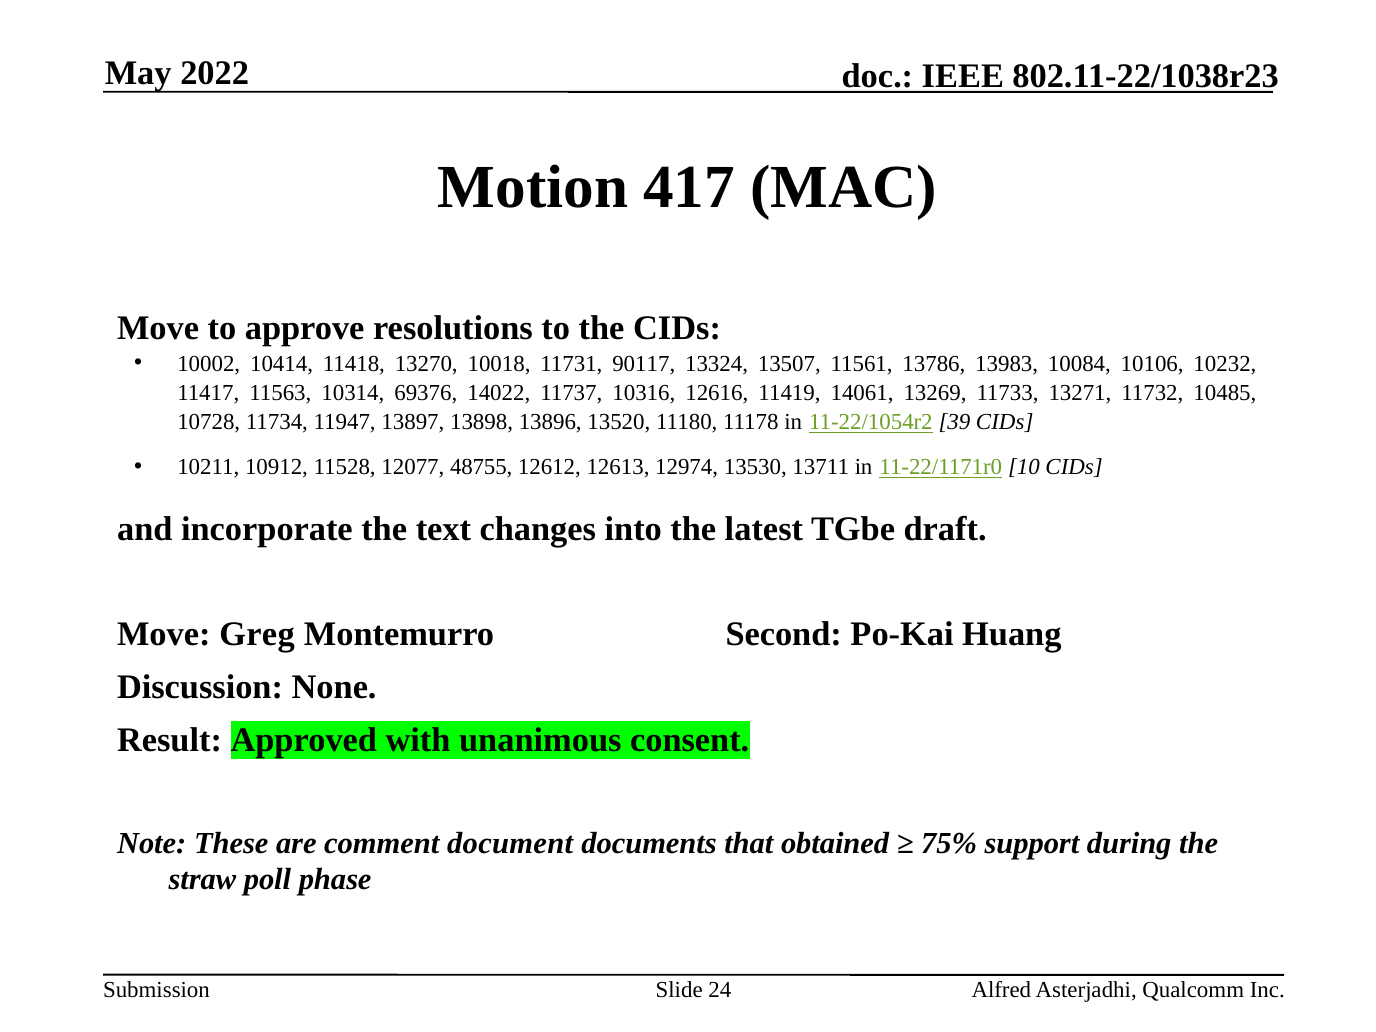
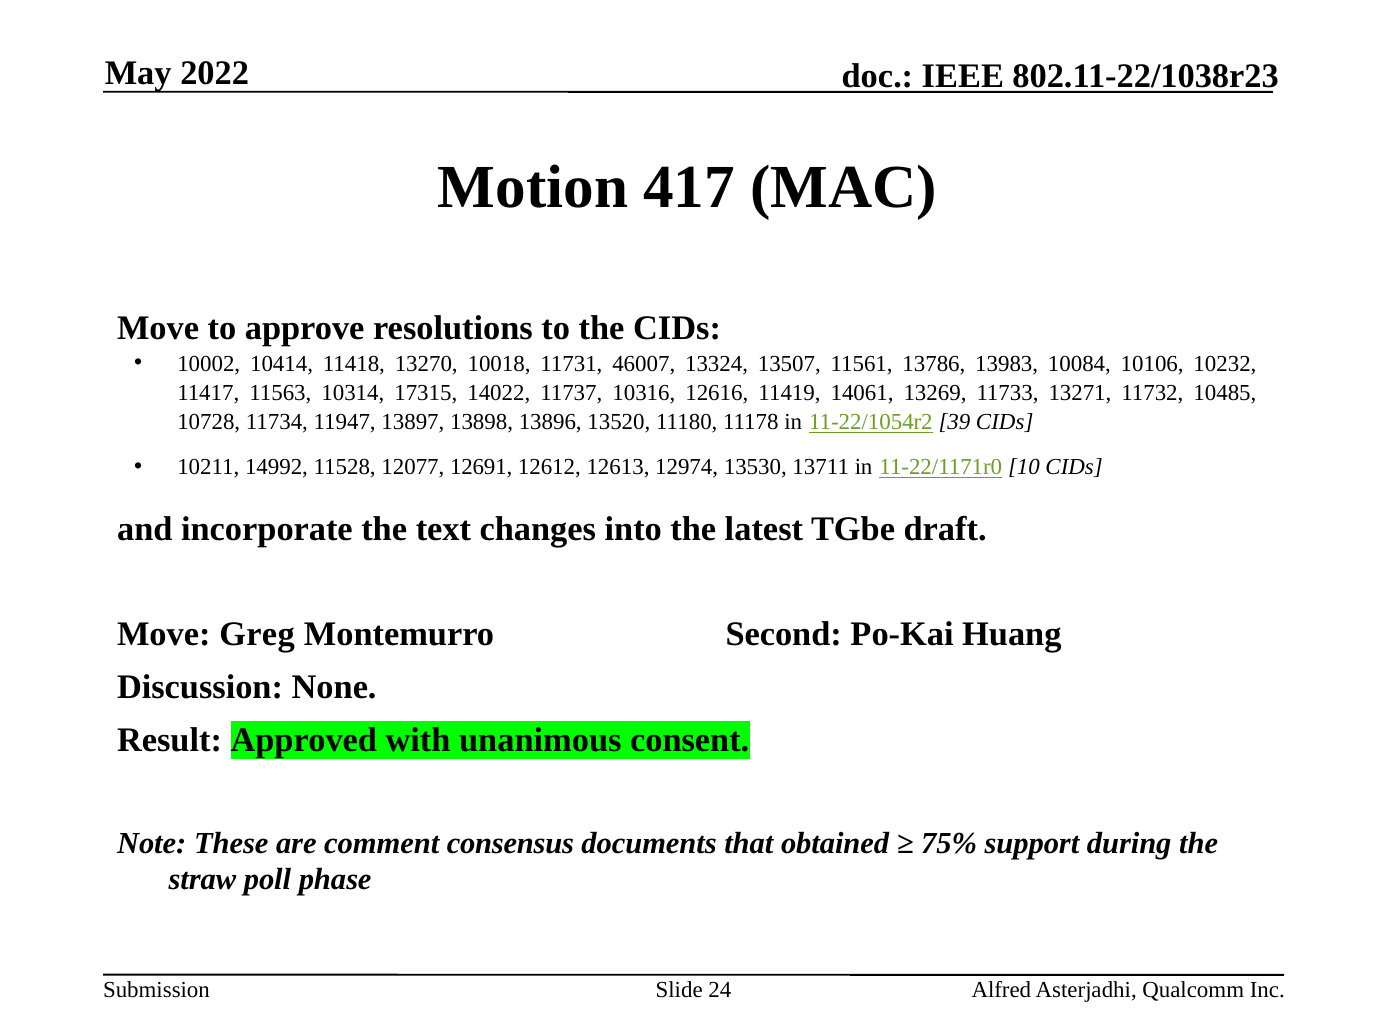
90117: 90117 -> 46007
69376: 69376 -> 17315
10912: 10912 -> 14992
48755: 48755 -> 12691
document: document -> consensus
